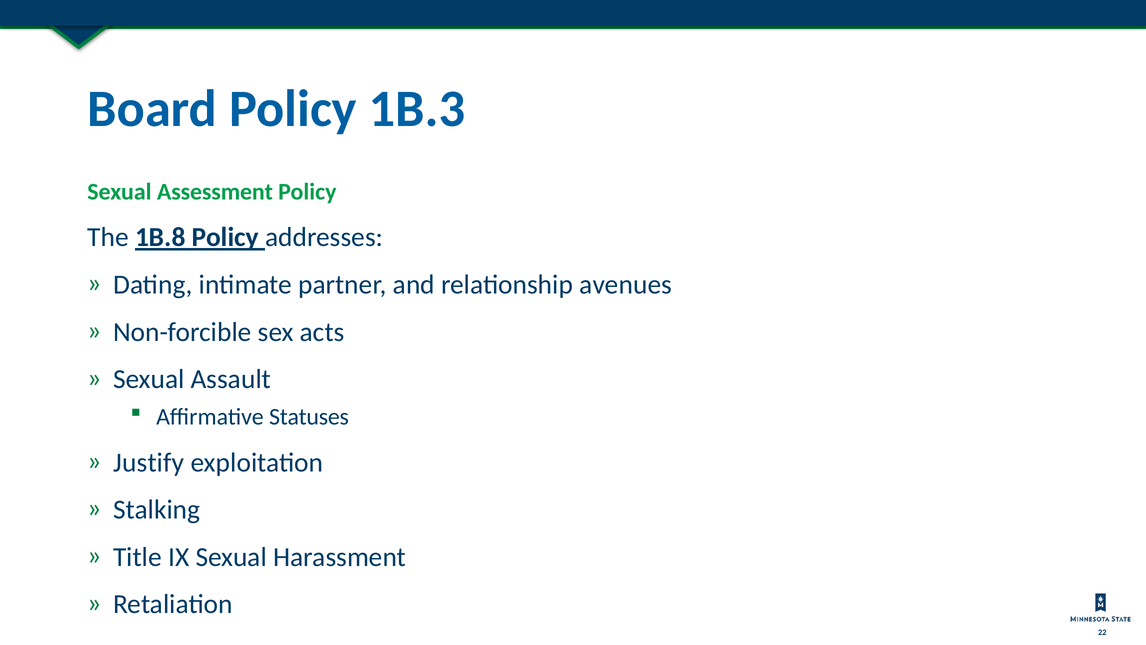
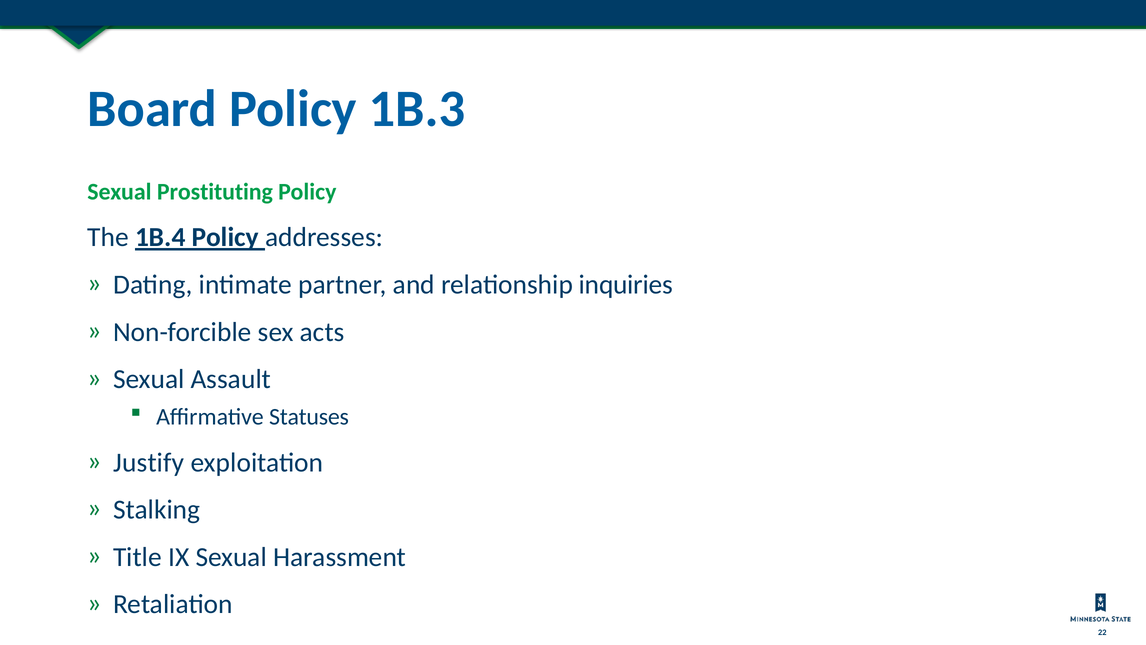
Assessment: Assessment -> Prostituting
1B.8: 1B.8 -> 1B.4
avenues: avenues -> inquiries
